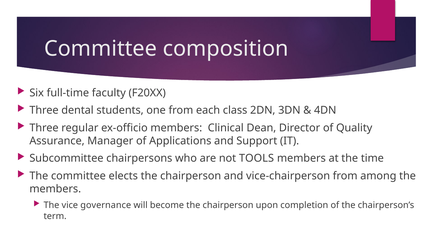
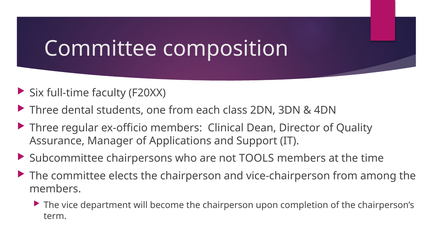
governance: governance -> department
